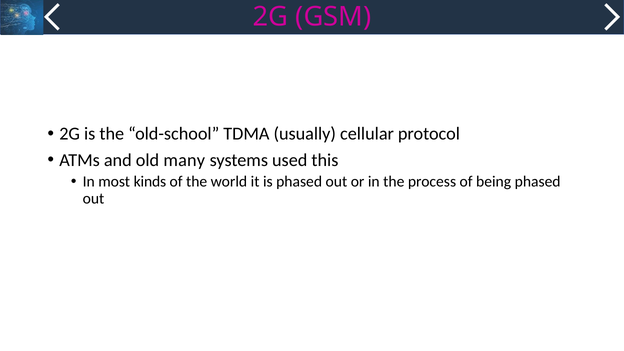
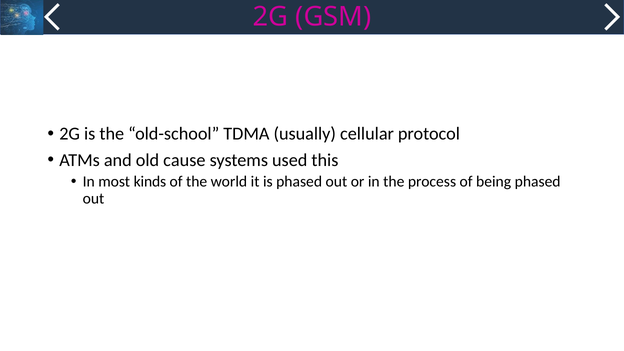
many: many -> cause
